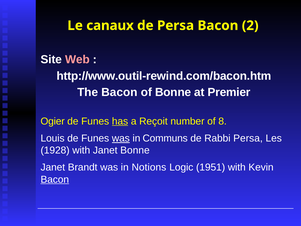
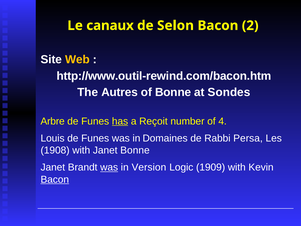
de Persa: Persa -> Selon
Web colour: pink -> yellow
The Bacon: Bacon -> Autres
Premier: Premier -> Sondes
Ogier: Ogier -> Arbre
8: 8 -> 4
was at (121, 138) underline: present -> none
Communs: Communs -> Domaines
1928: 1928 -> 1908
was at (109, 167) underline: none -> present
Notions: Notions -> Version
1951: 1951 -> 1909
